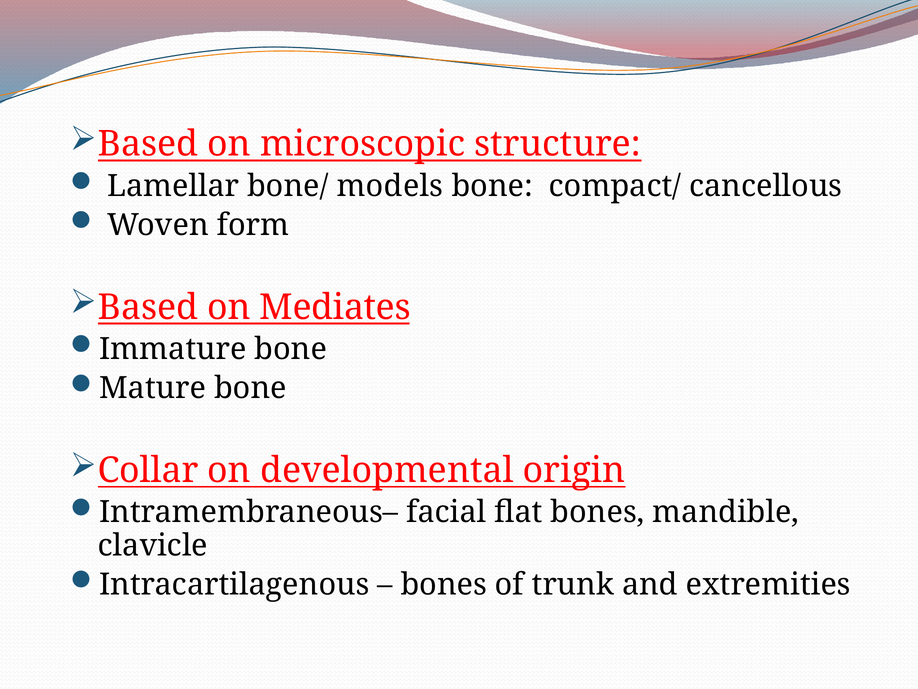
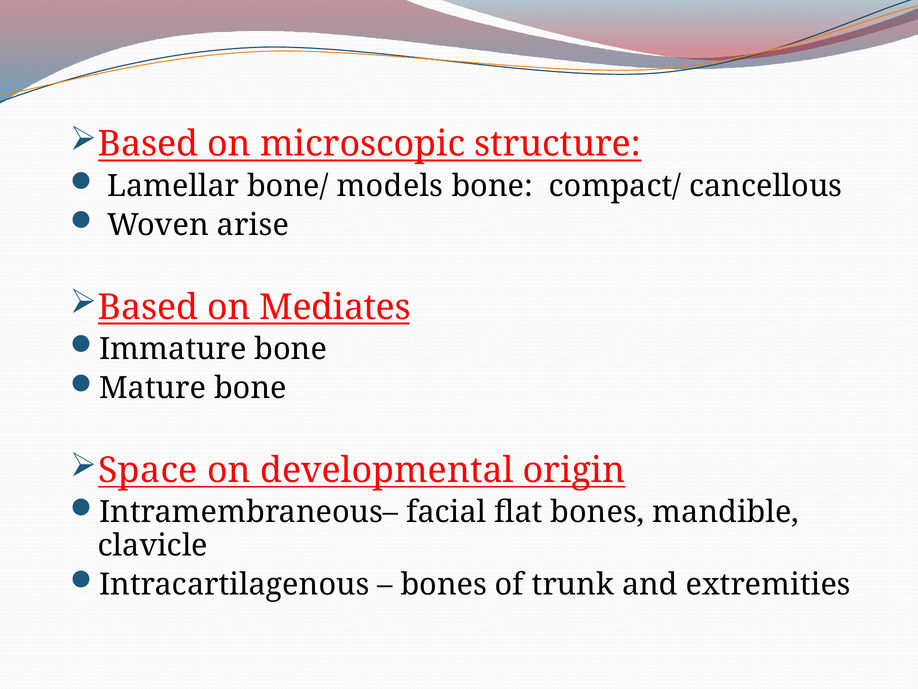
form: form -> arise
Collar: Collar -> Space
